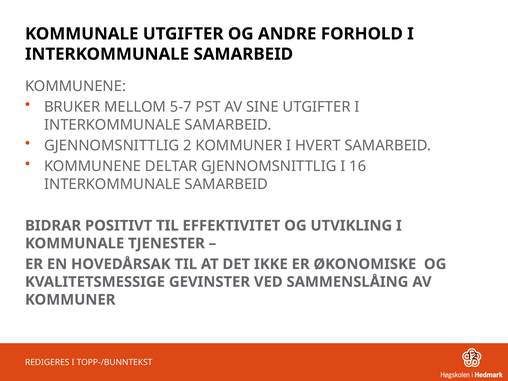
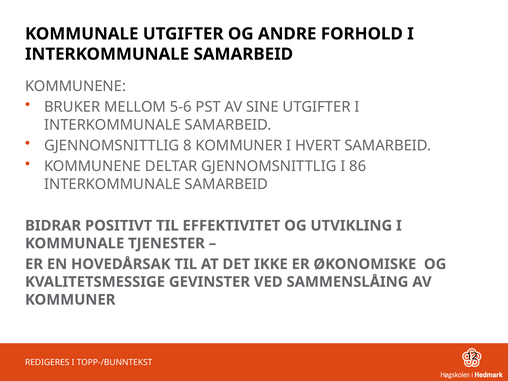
5-7: 5-7 -> 5-6
2: 2 -> 8
16: 16 -> 86
